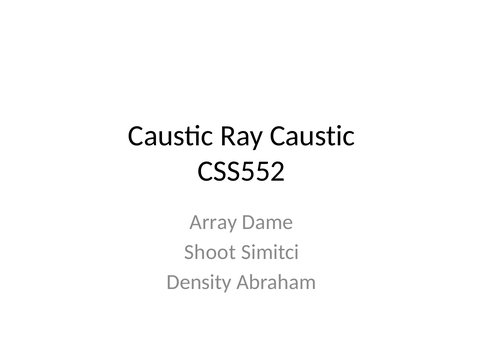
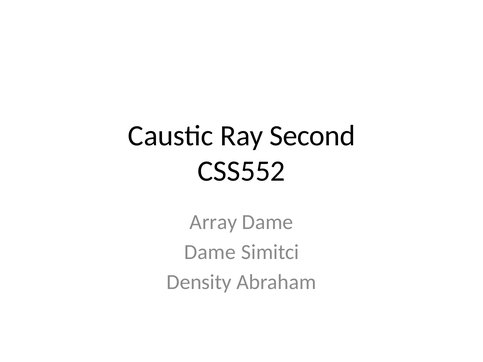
Ray Caustic: Caustic -> Second
Shoot at (210, 252): Shoot -> Dame
